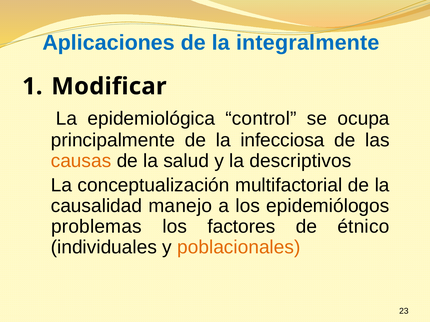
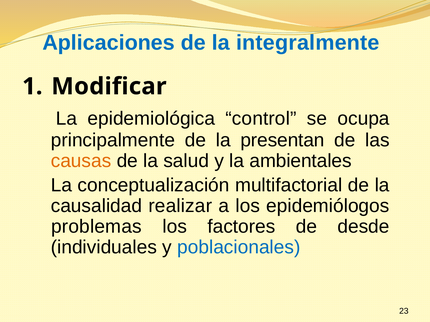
infecciosa: infecciosa -> presentan
descriptivos: descriptivos -> ambientales
manejo: manejo -> realizar
étnico: étnico -> desde
poblacionales colour: orange -> blue
